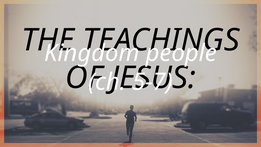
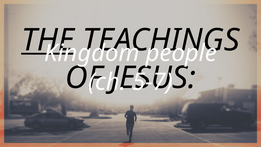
THE underline: none -> present
